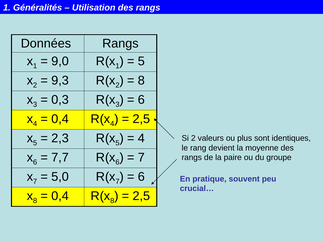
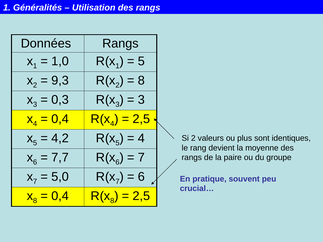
9,0: 9,0 -> 1,0
6 at (141, 100): 6 -> 3
2,3: 2,3 -> 4,2
